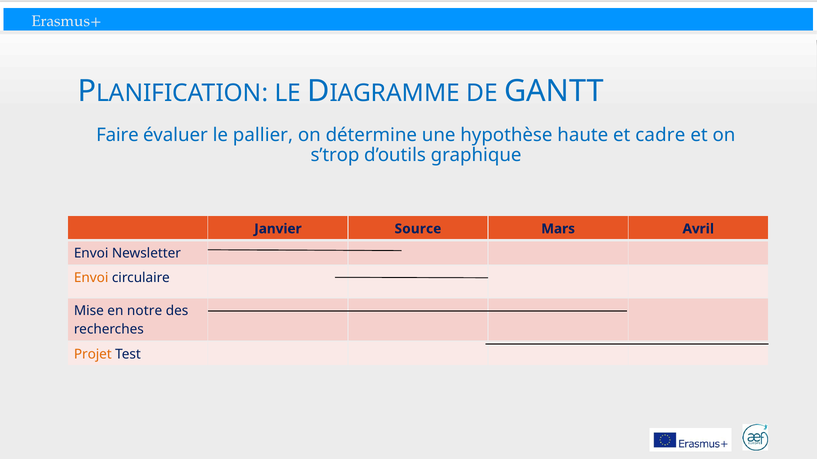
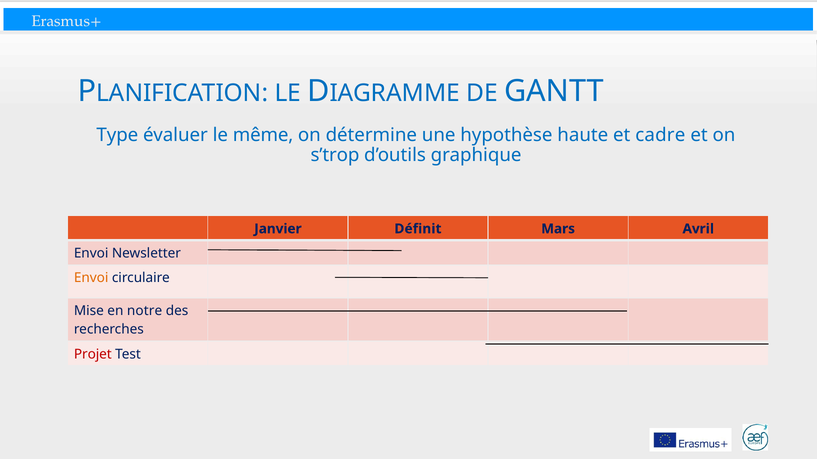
Faire: Faire -> Type
pallier: pallier -> même
Source: Source -> Définit
Projet colour: orange -> red
